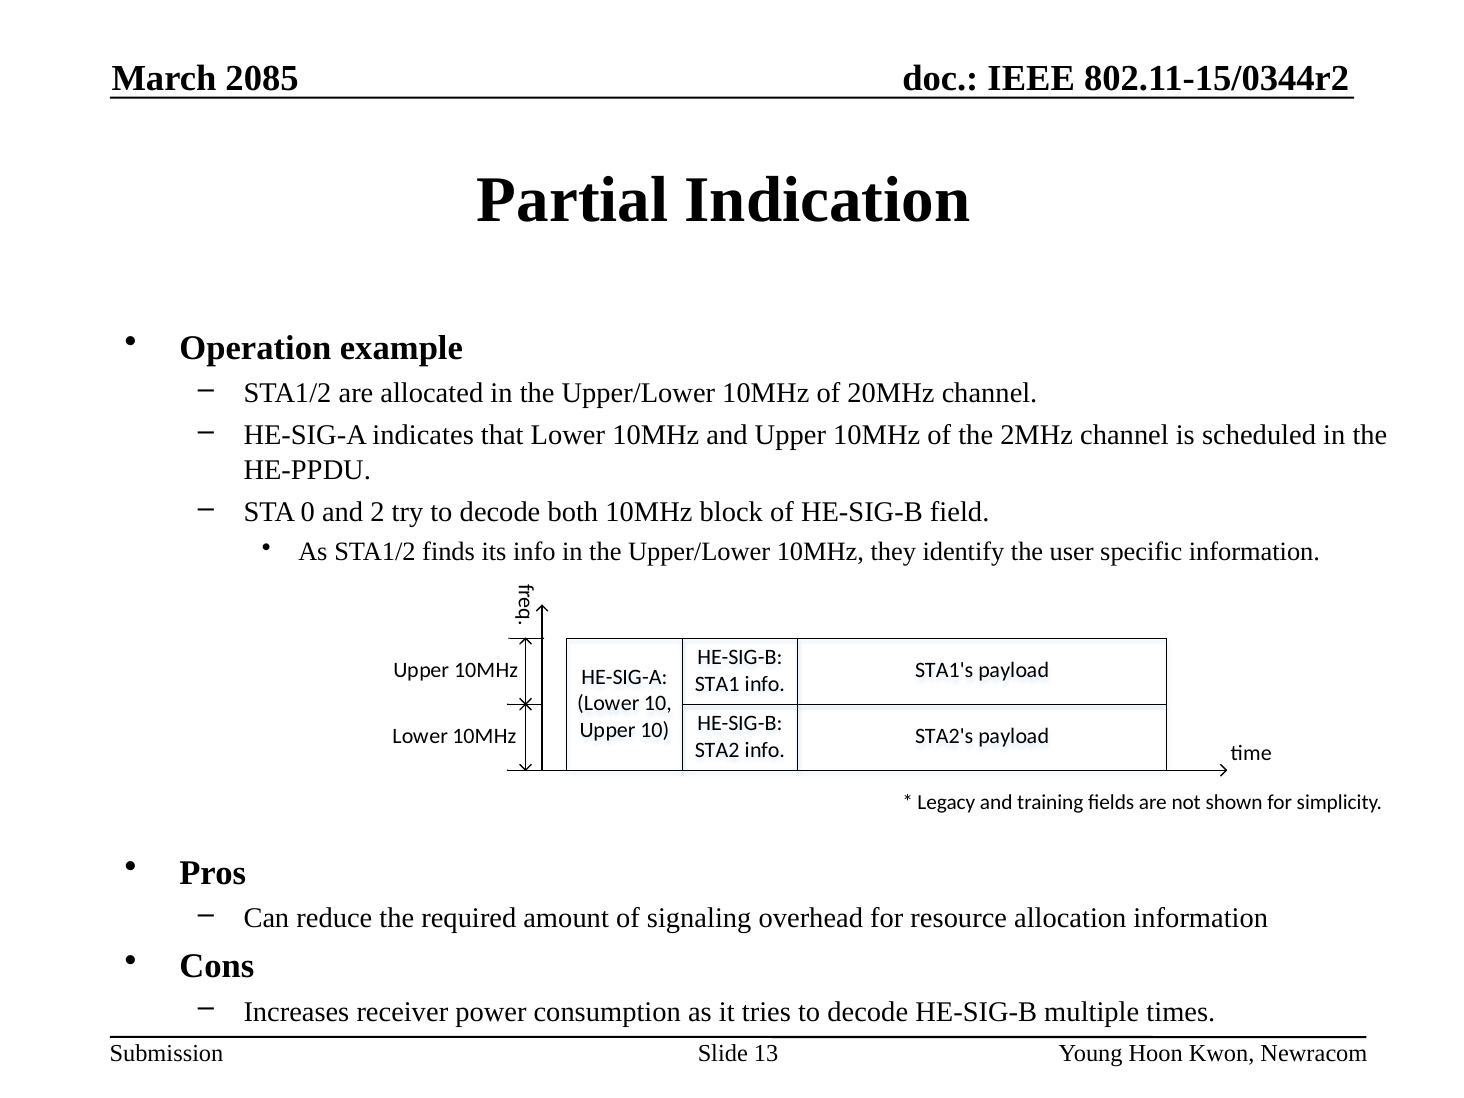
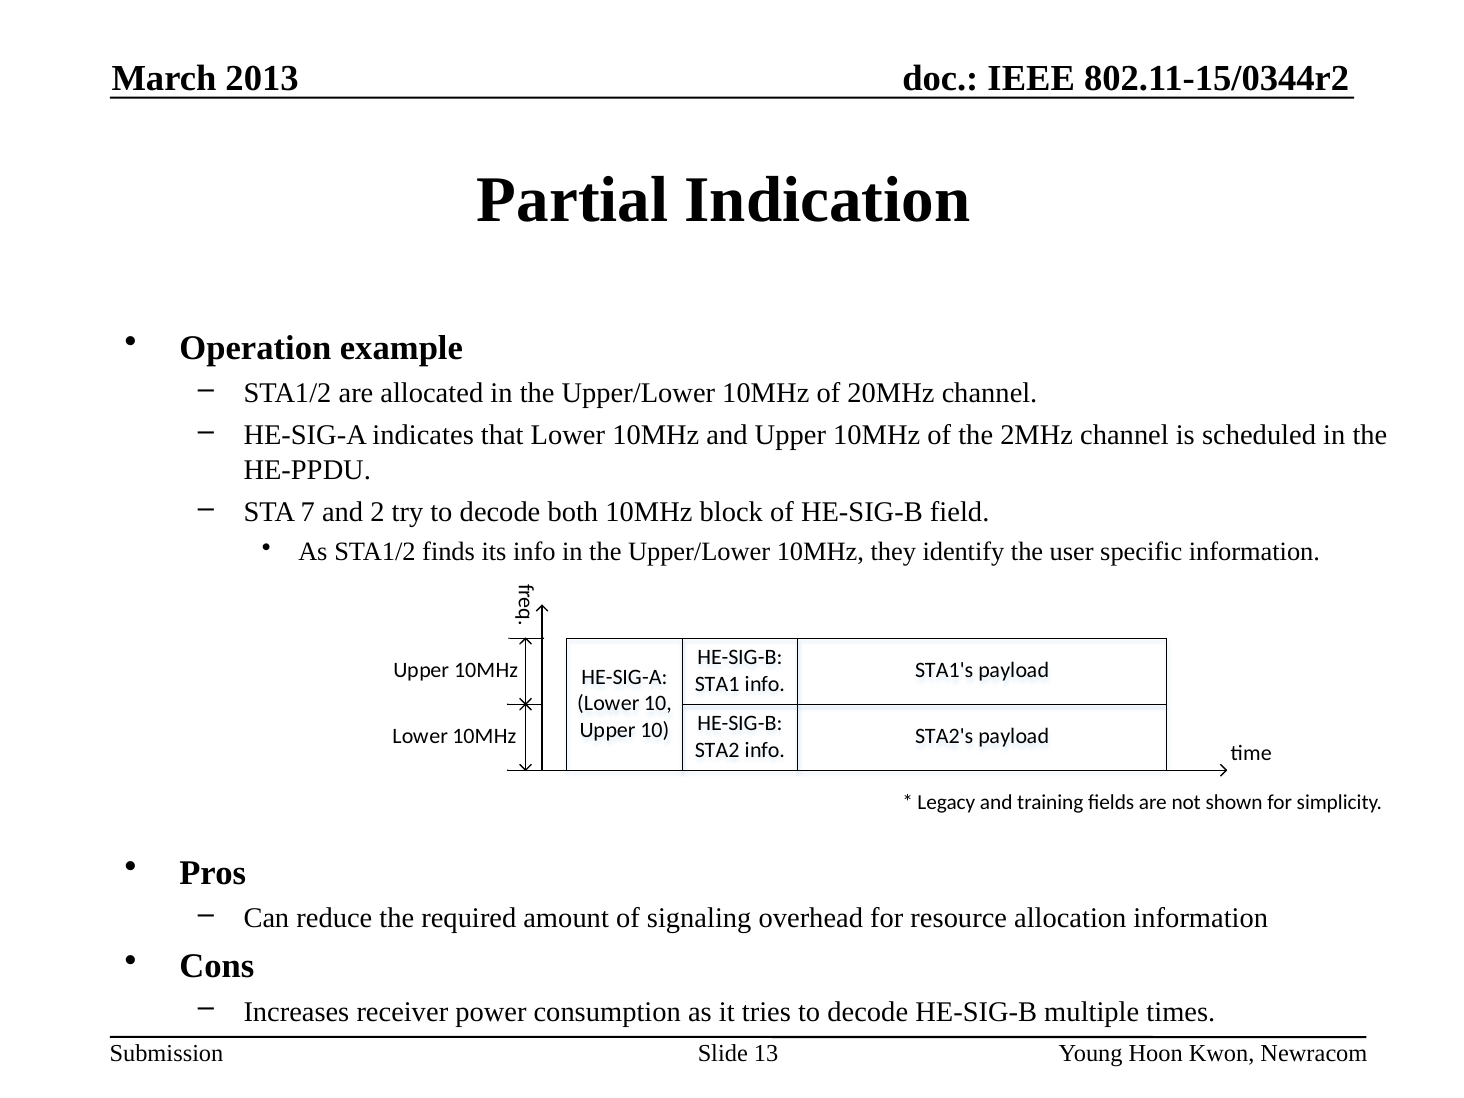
2085: 2085 -> 2013
0: 0 -> 7
